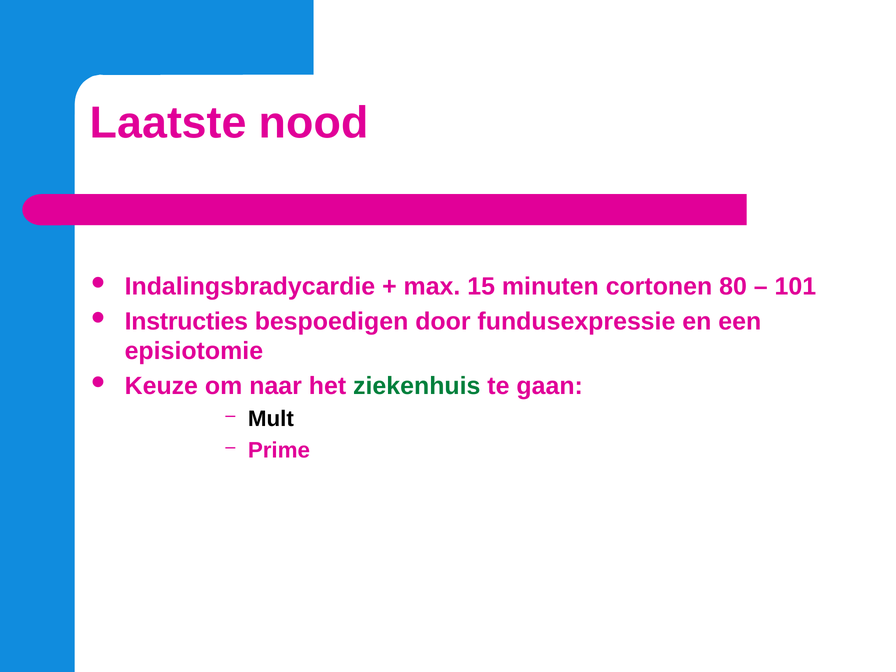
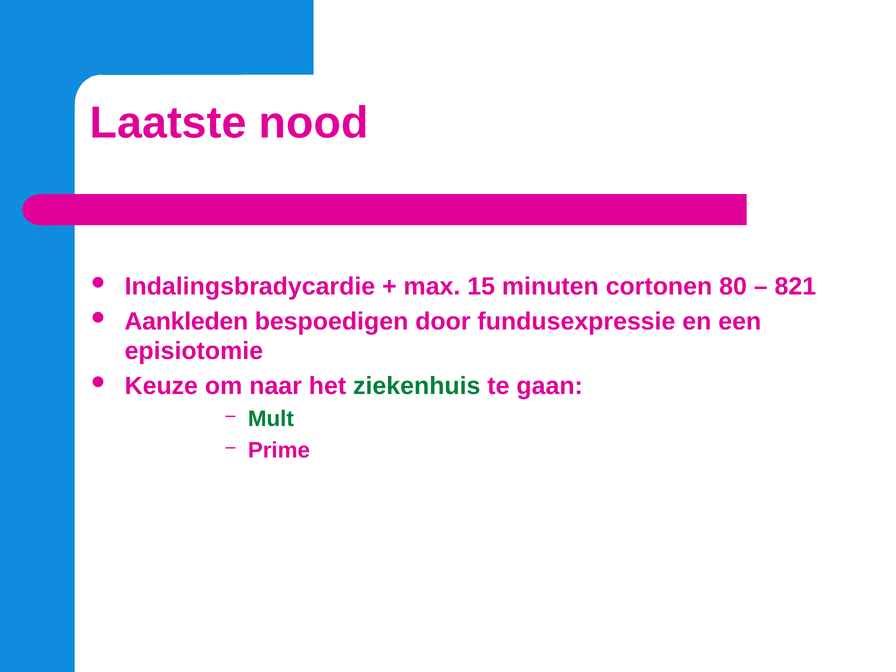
101: 101 -> 821
Instructies: Instructies -> Aankleden
Mult colour: black -> green
